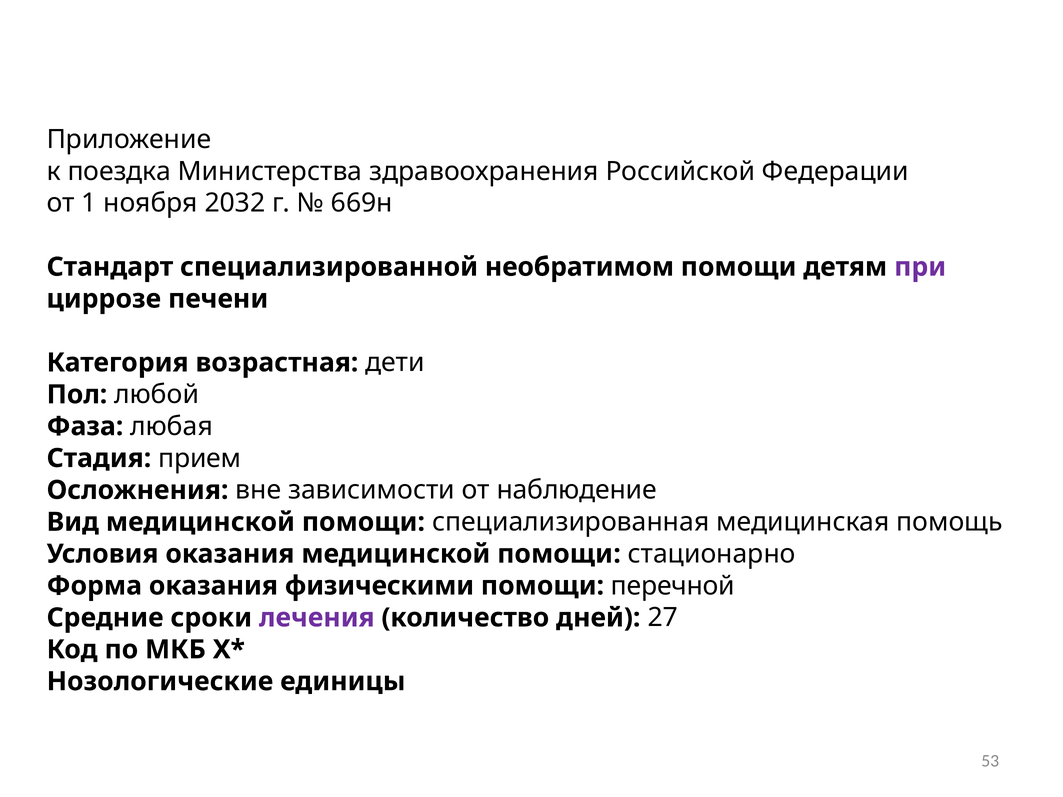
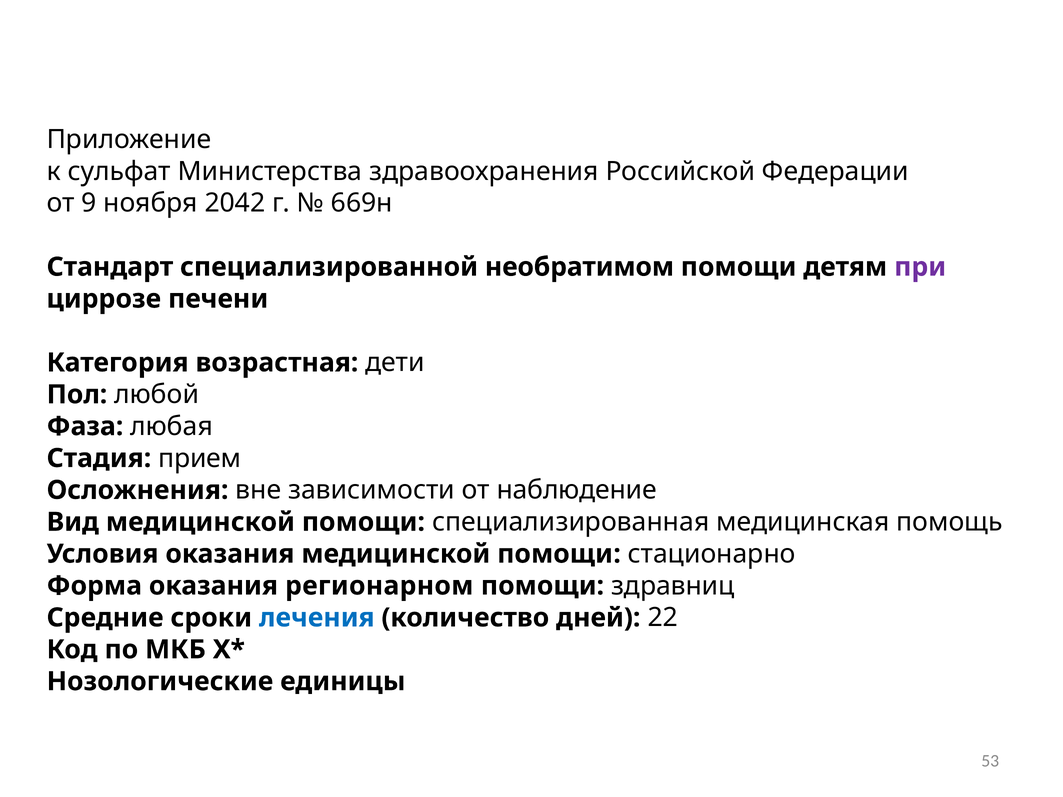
поездка: поездка -> сульфат
1: 1 -> 9
2032: 2032 -> 2042
физическими: физическими -> регионарном
перечной: перечной -> здравниц
лечения colour: purple -> blue
27: 27 -> 22
